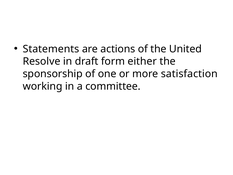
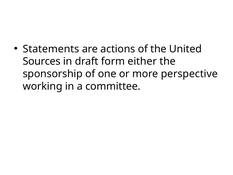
Resolve: Resolve -> Sources
satisfaction: satisfaction -> perspective
